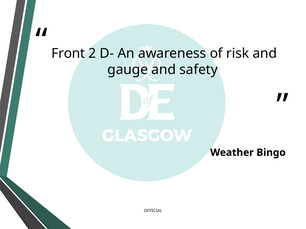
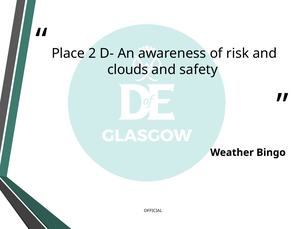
Front: Front -> Place
gauge: gauge -> clouds
